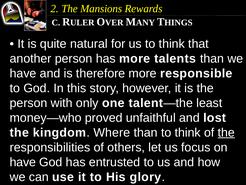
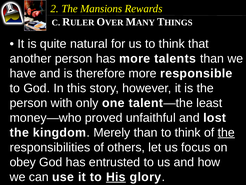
Where: Where -> Merely
have at (23, 162): have -> obey
His underline: none -> present
